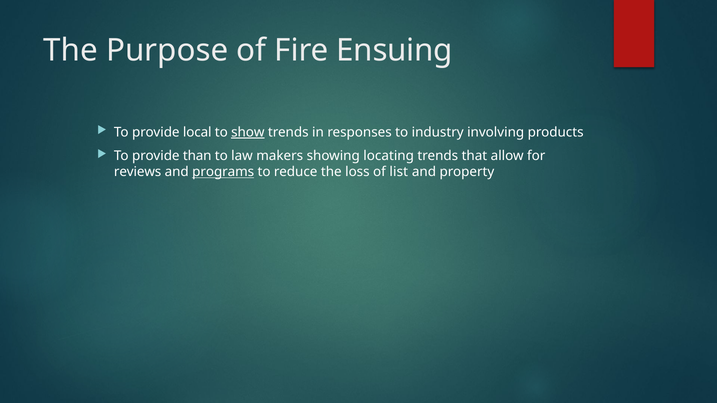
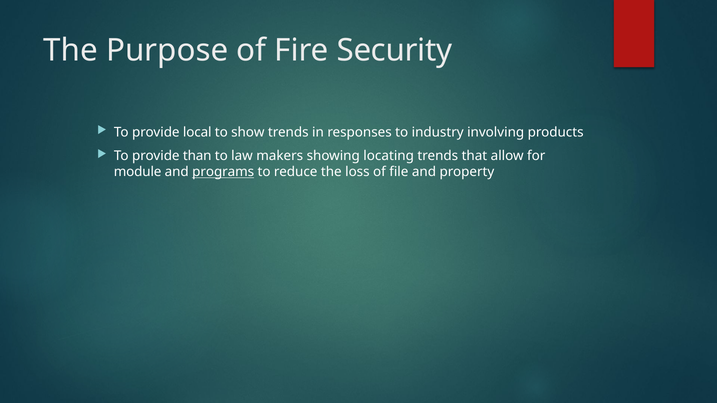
Ensuing: Ensuing -> Security
show underline: present -> none
reviews: reviews -> module
list: list -> file
